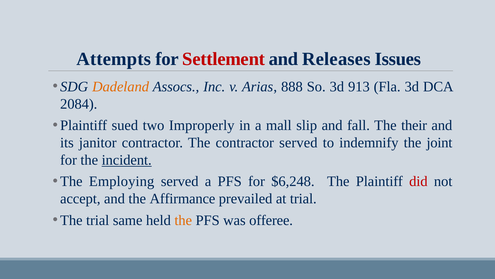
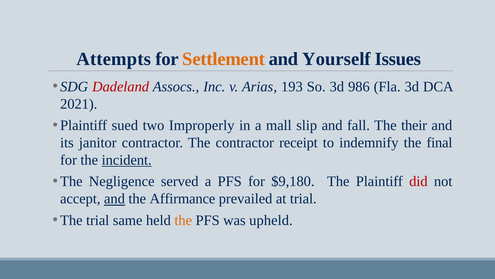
Settlement colour: red -> orange
Releases: Releases -> Yourself
Dadeland colour: orange -> red
888: 888 -> 193
913: 913 -> 986
2084: 2084 -> 2021
contractor served: served -> receipt
joint: joint -> final
Employing: Employing -> Negligence
$6,248: $6,248 -> $9,180
and at (114, 198) underline: none -> present
offeree: offeree -> upheld
